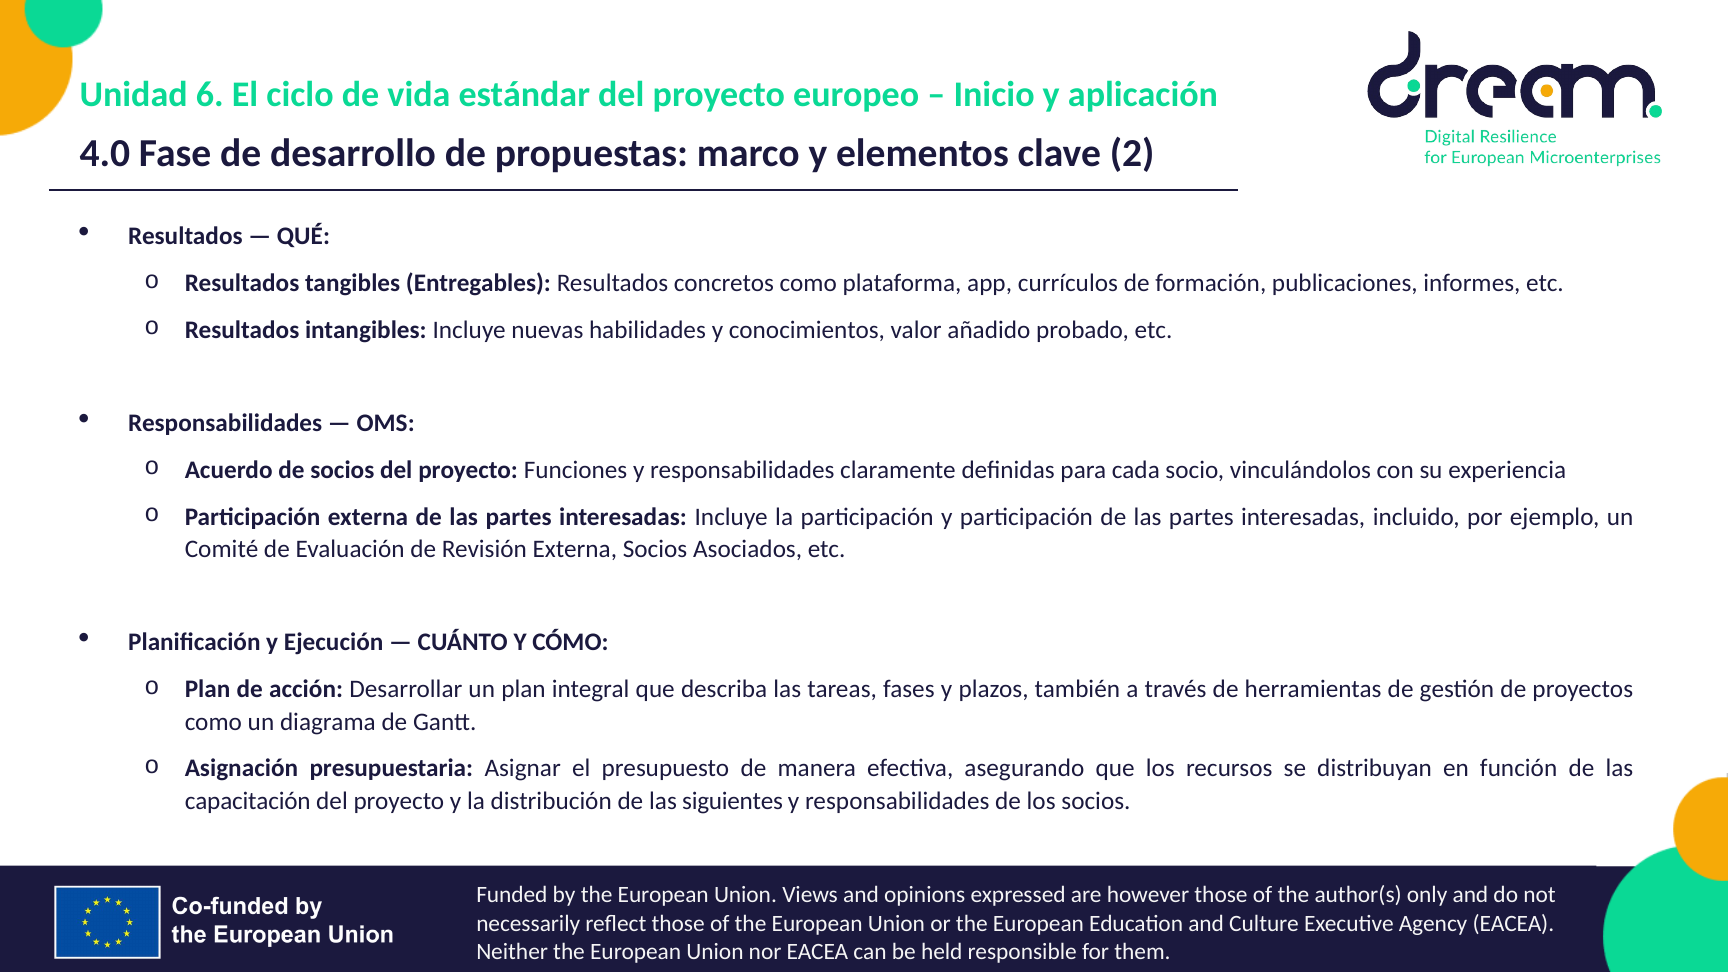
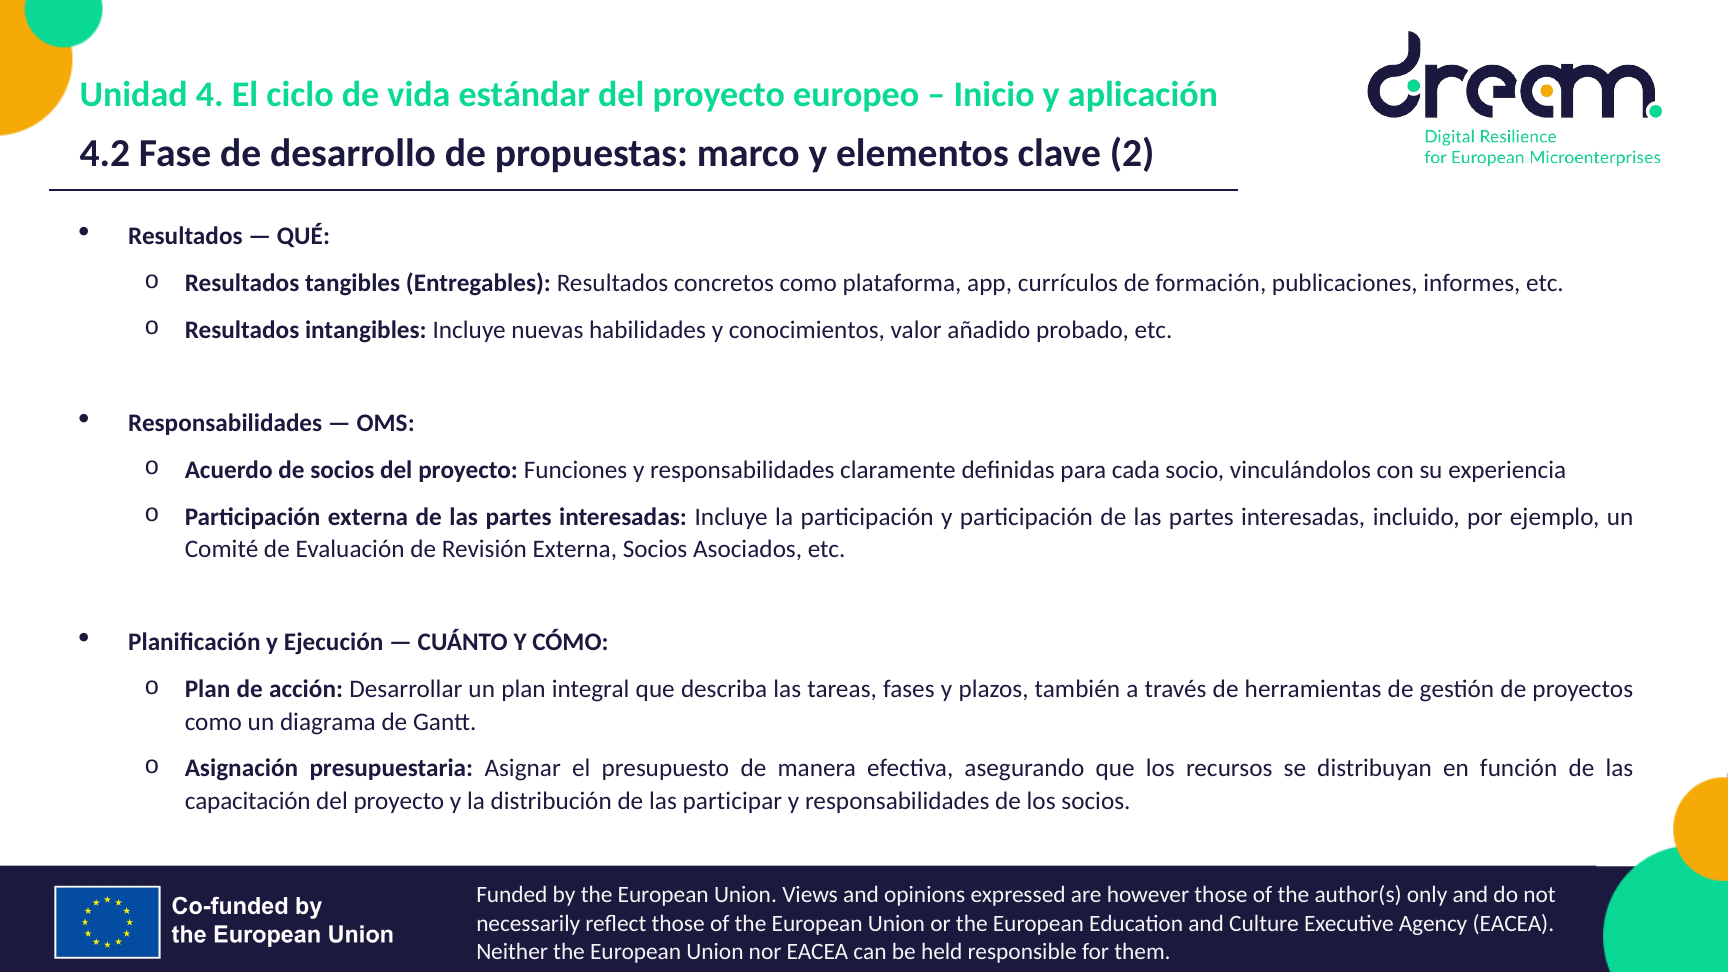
6: 6 -> 4
4.0: 4.0 -> 4.2
siguientes: siguientes -> participar
